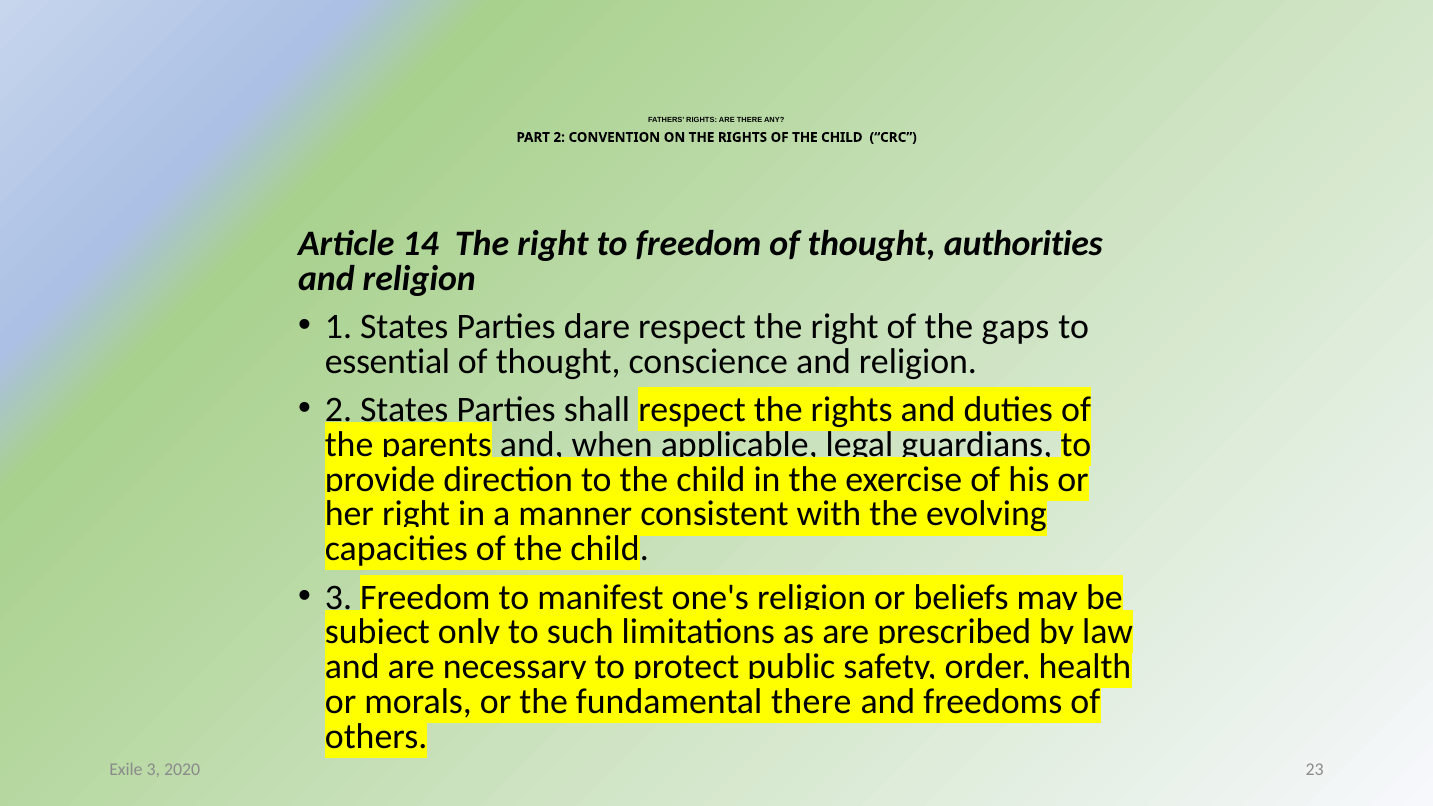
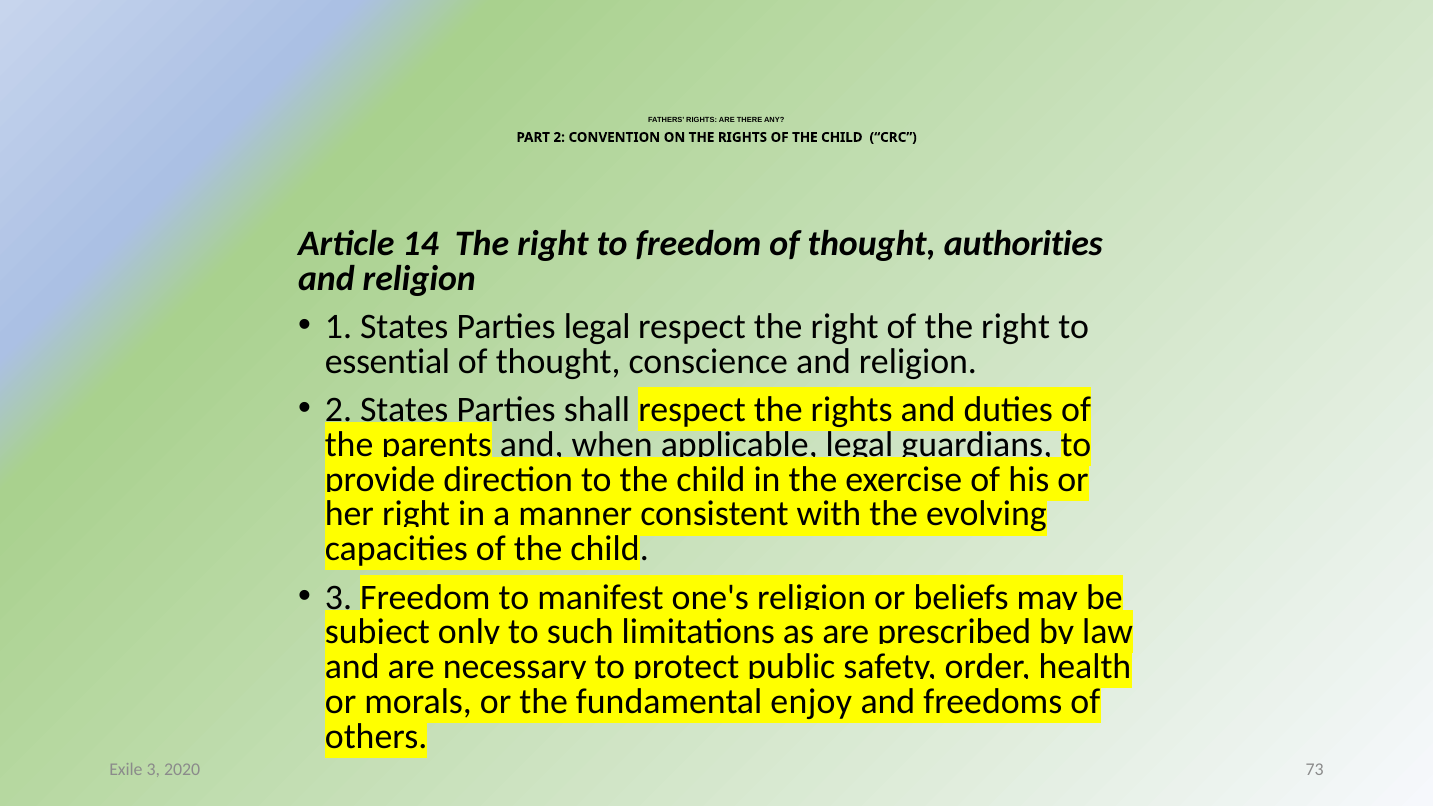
Parties dare: dare -> legal
of the gaps: gaps -> right
fundamental there: there -> enjoy
23: 23 -> 73
